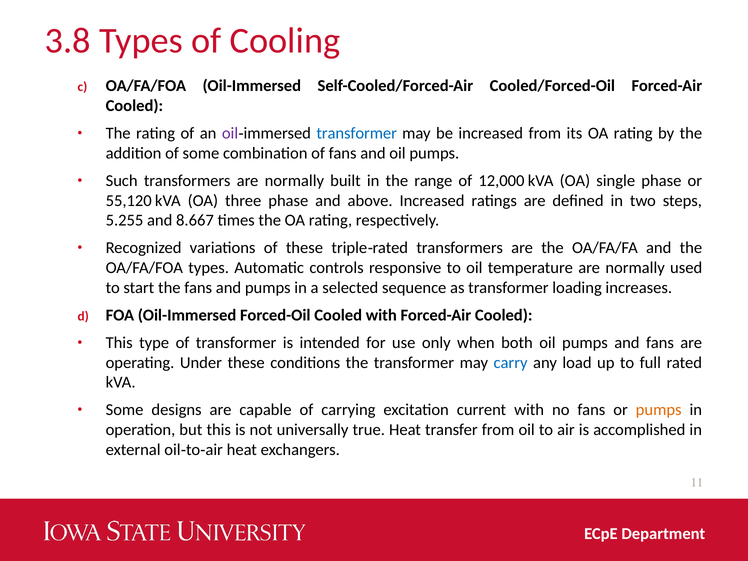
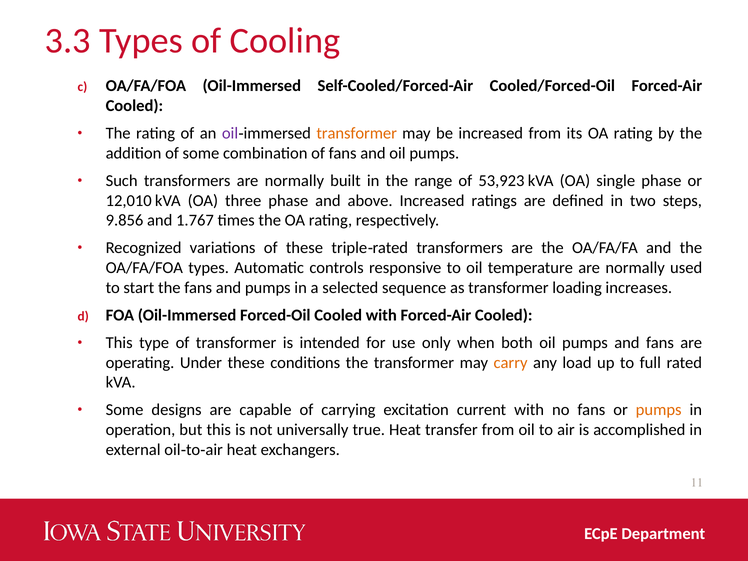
3.8: 3.8 -> 3.3
transformer at (357, 133) colour: blue -> orange
12,000: 12,000 -> 53,923
55,120: 55,120 -> 12,010
5.255: 5.255 -> 9.856
8.667: 8.667 -> 1.767
carry colour: blue -> orange
